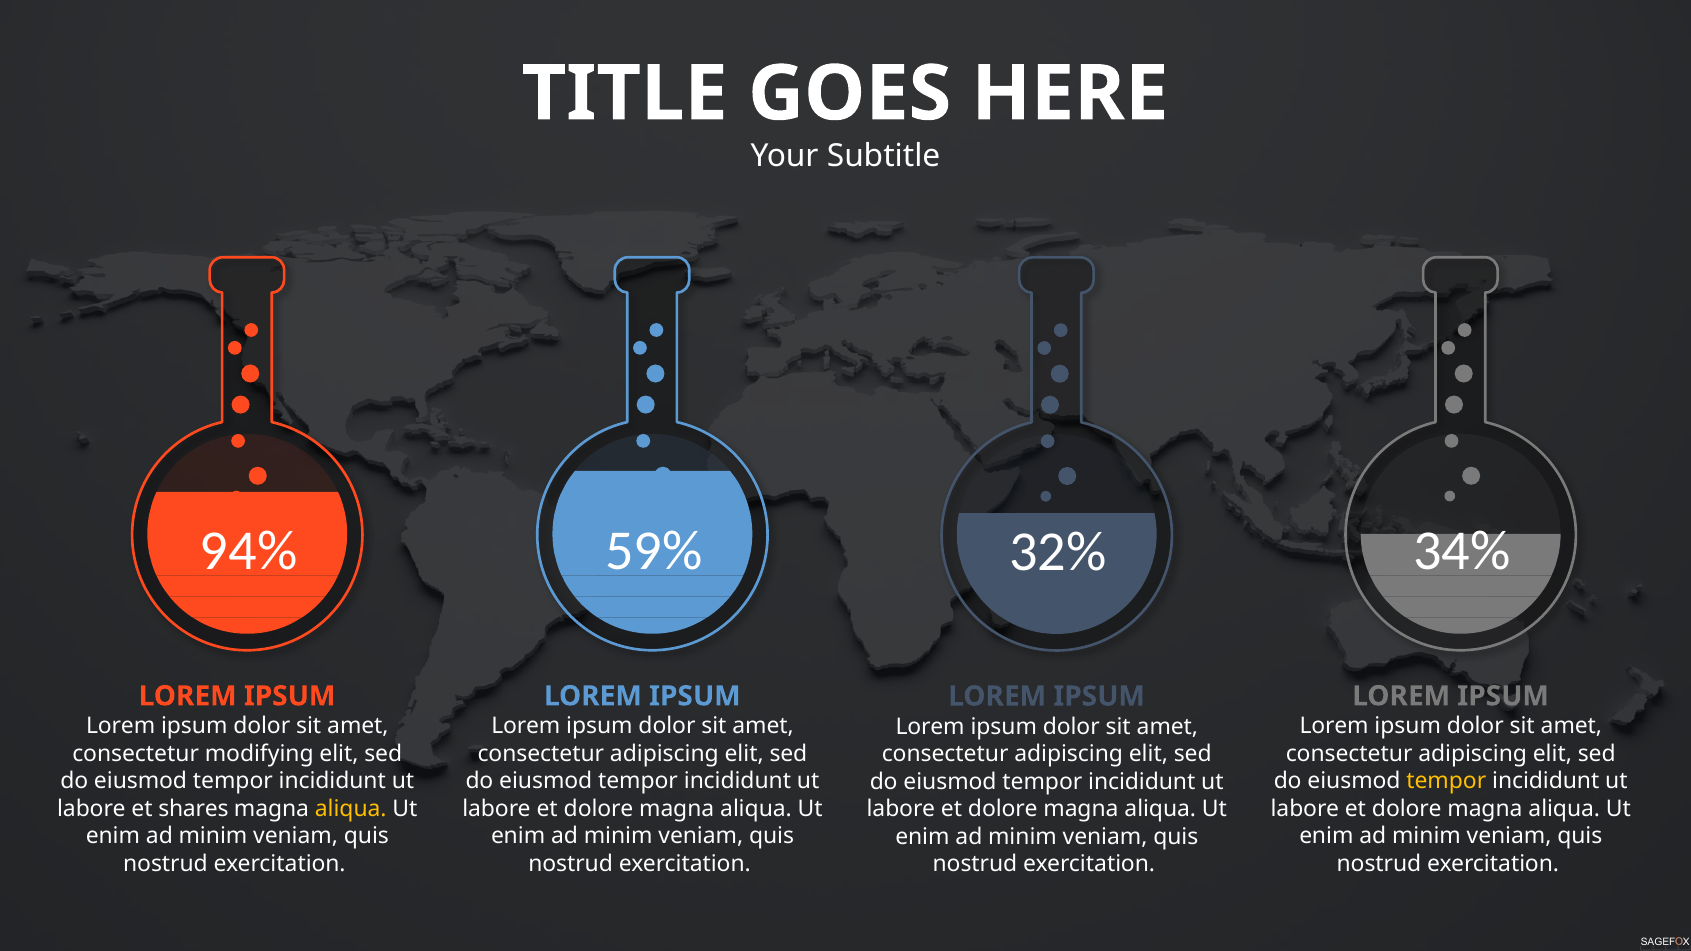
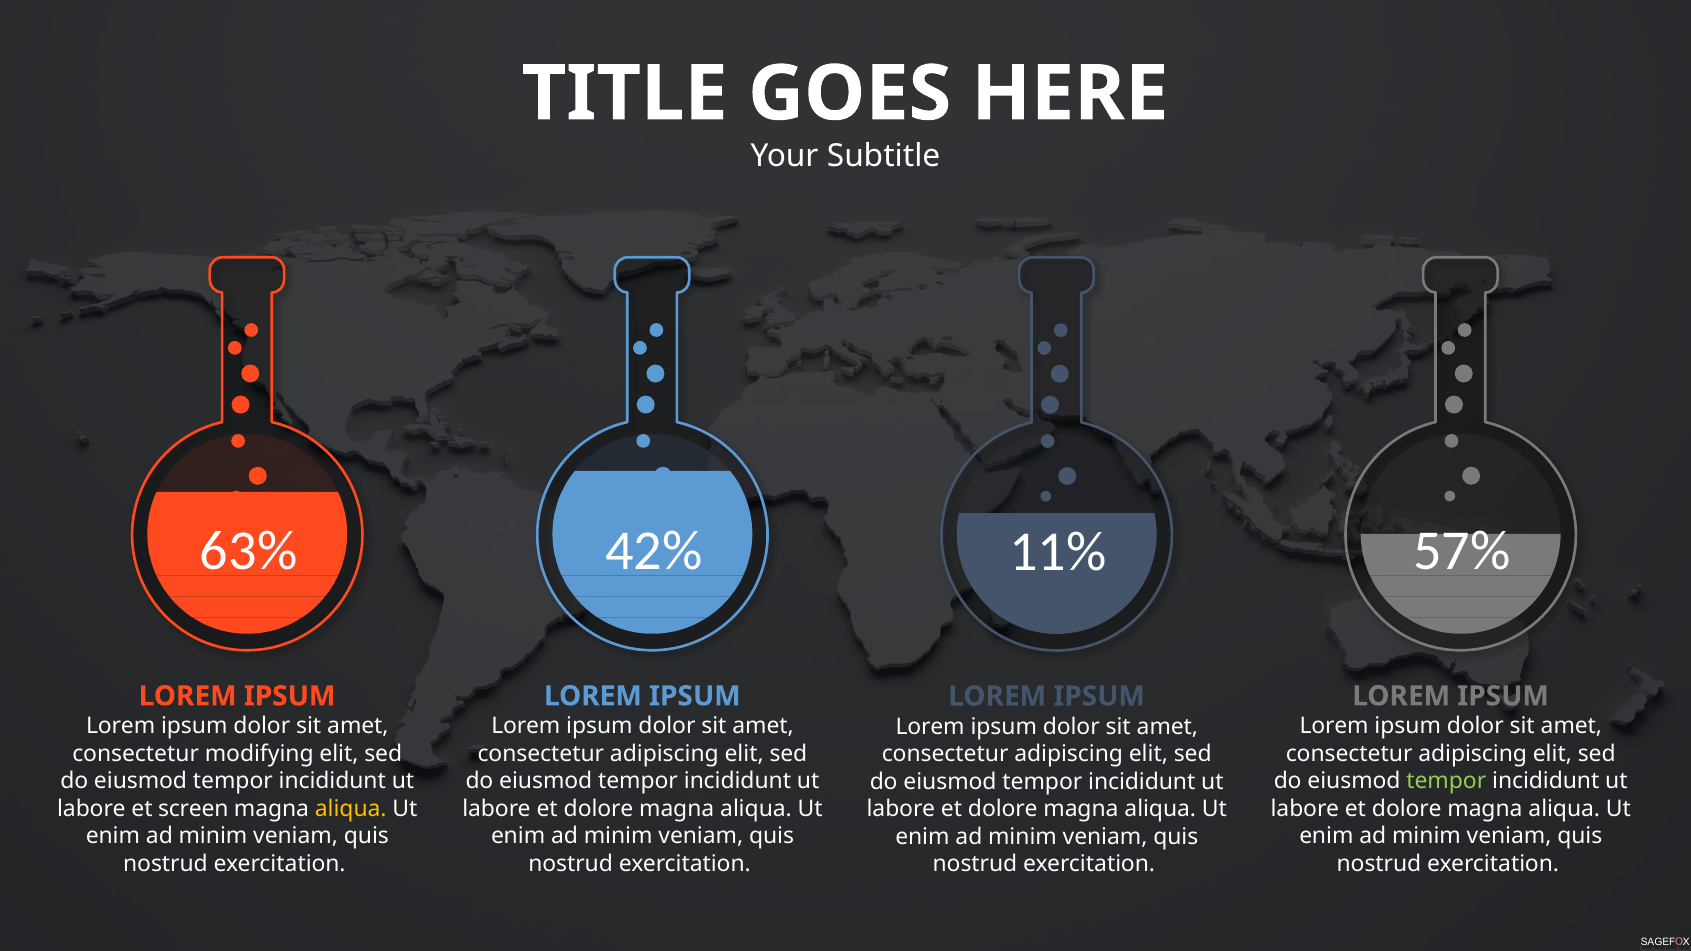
94%: 94% -> 63%
59%: 59% -> 42%
34%: 34% -> 57%
32%: 32% -> 11%
tempor at (1446, 782) colour: yellow -> light green
shares: shares -> screen
